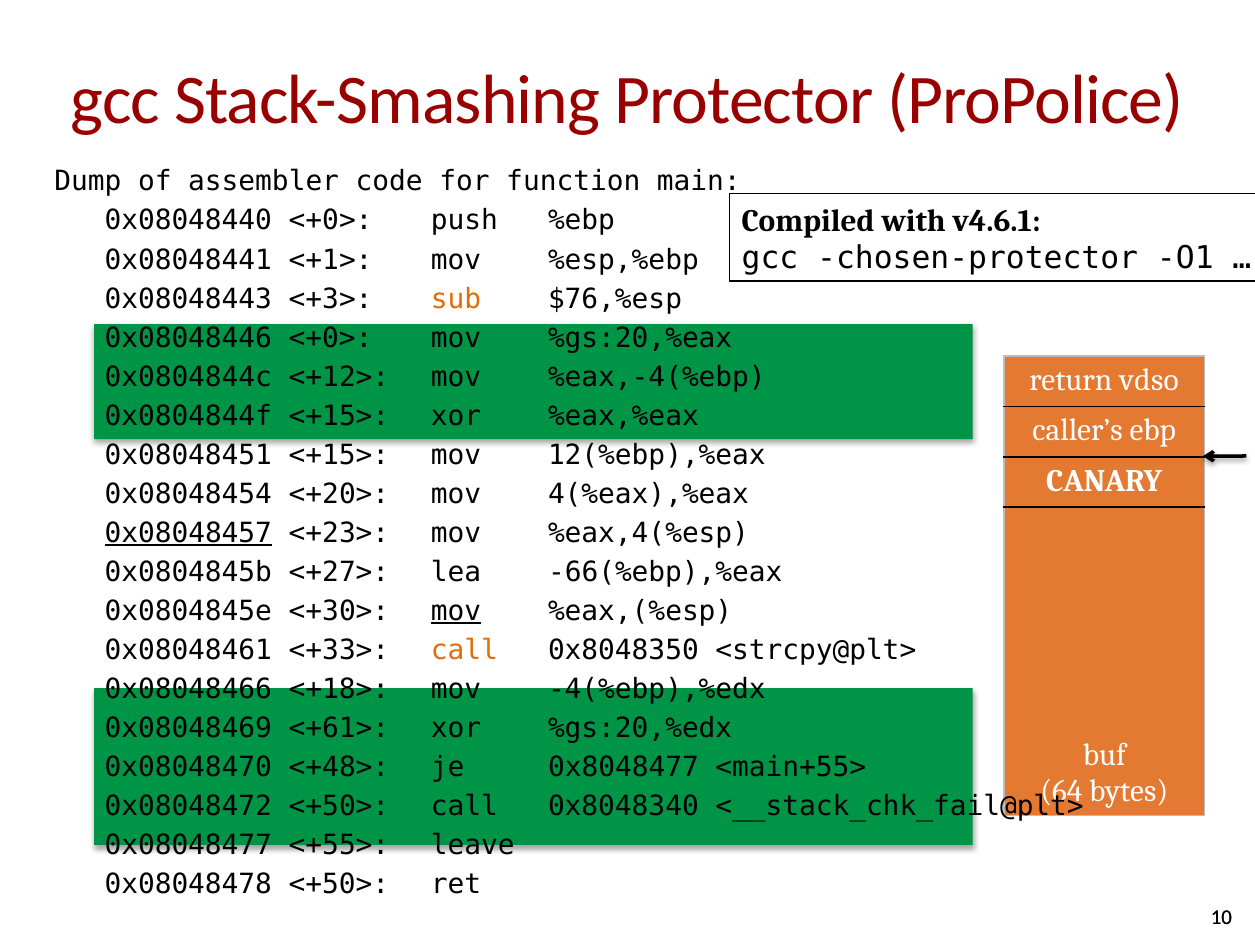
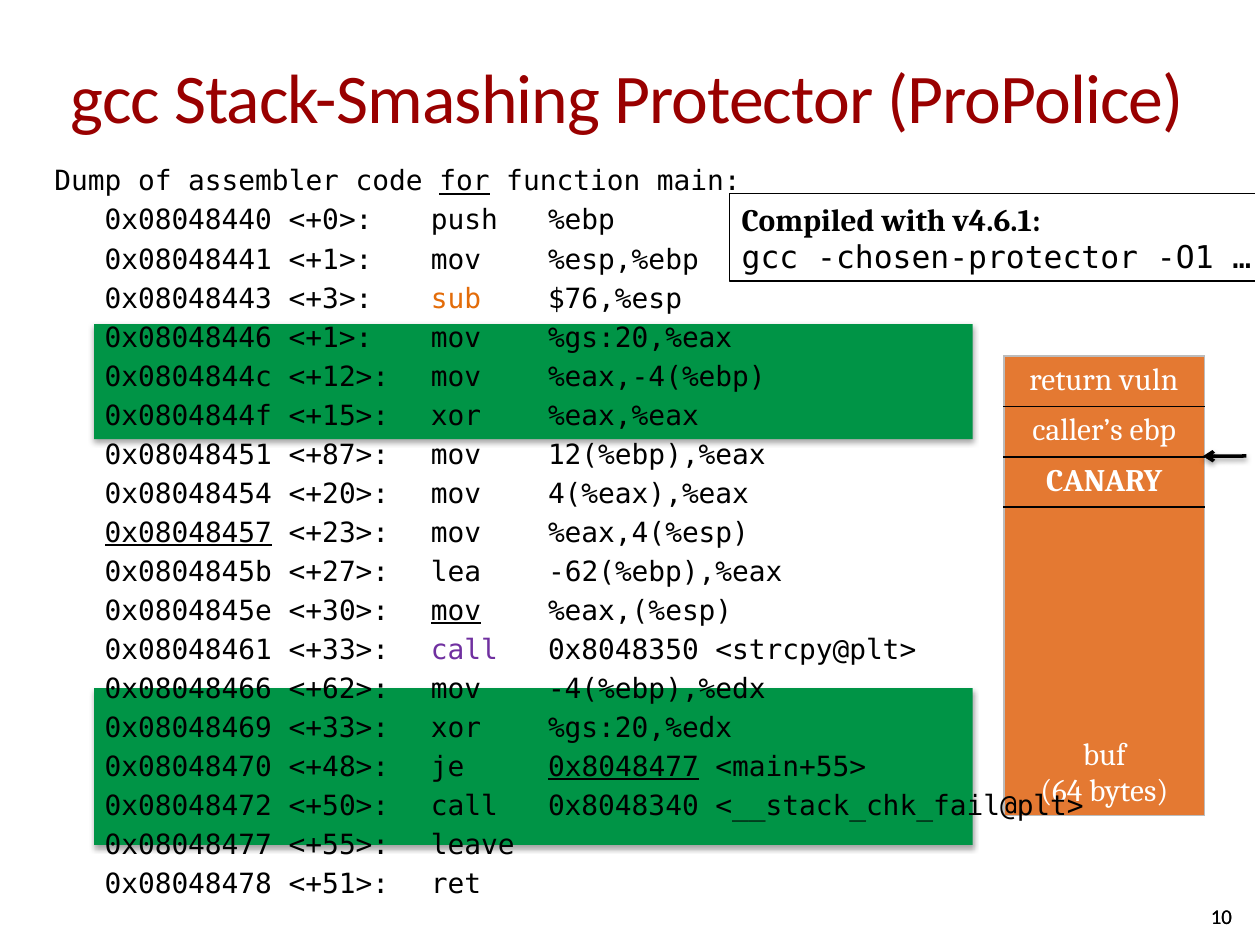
for underline: none -> present
0x08048446 <+0>: <+0> -> <+1>
vdso: vdso -> vuln
0x08048451 <+15>: <+15> -> <+87>
-66(%ebp),%eax: -66(%ebp),%eax -> -62(%ebp),%eax
call at (464, 650) colour: orange -> purple
<+18>: <+18> -> <+62>
0x08048469 <+61>: <+61> -> <+33>
0x8048477 underline: none -> present
0x08048478 <+50>: <+50> -> <+51>
